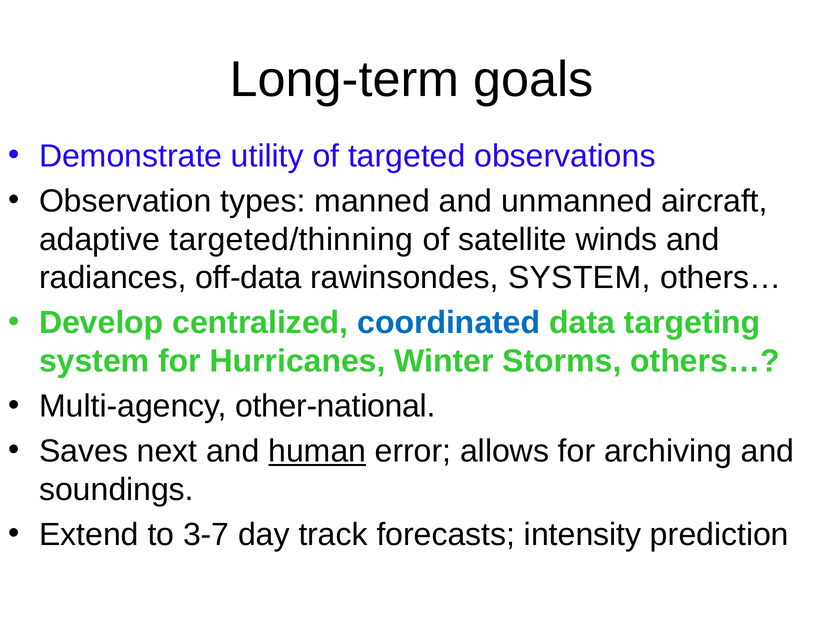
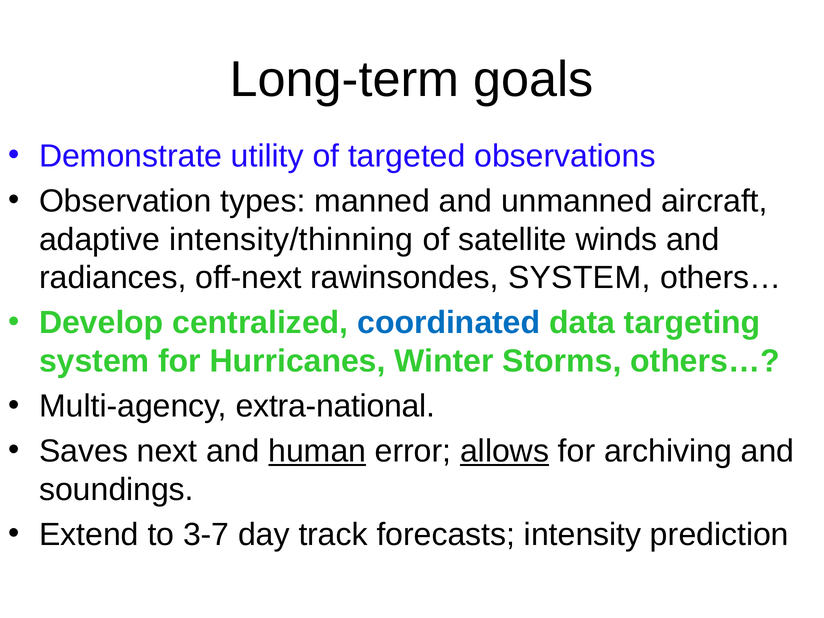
targeted/thinning: targeted/thinning -> intensity/thinning
off-data: off-data -> off-next
other-national: other-national -> extra-national
allows underline: none -> present
